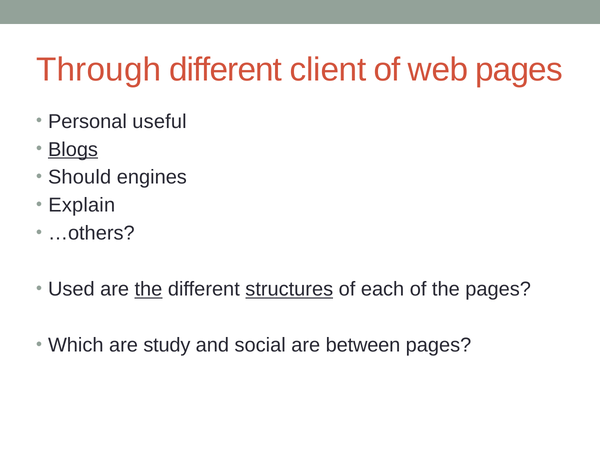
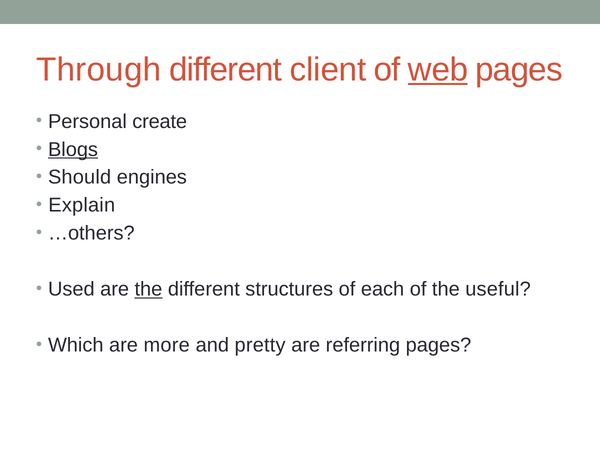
web underline: none -> present
useful: useful -> create
structures underline: present -> none
the pages: pages -> useful
study: study -> more
social: social -> pretty
between: between -> referring
